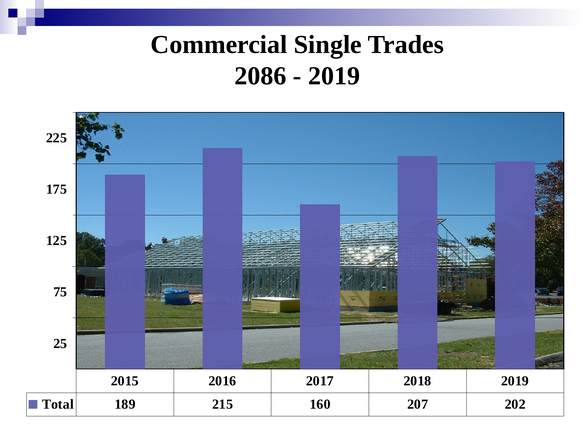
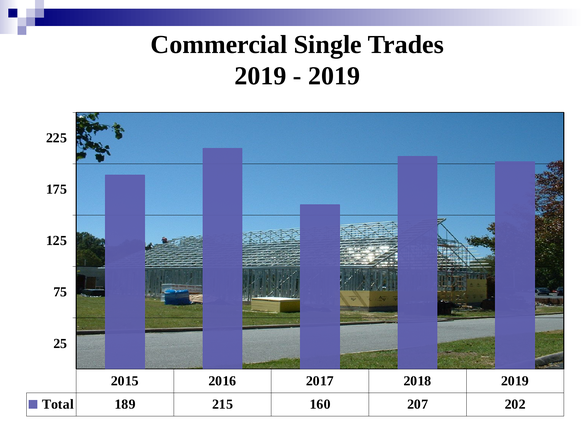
2086 at (260, 76): 2086 -> 2019
